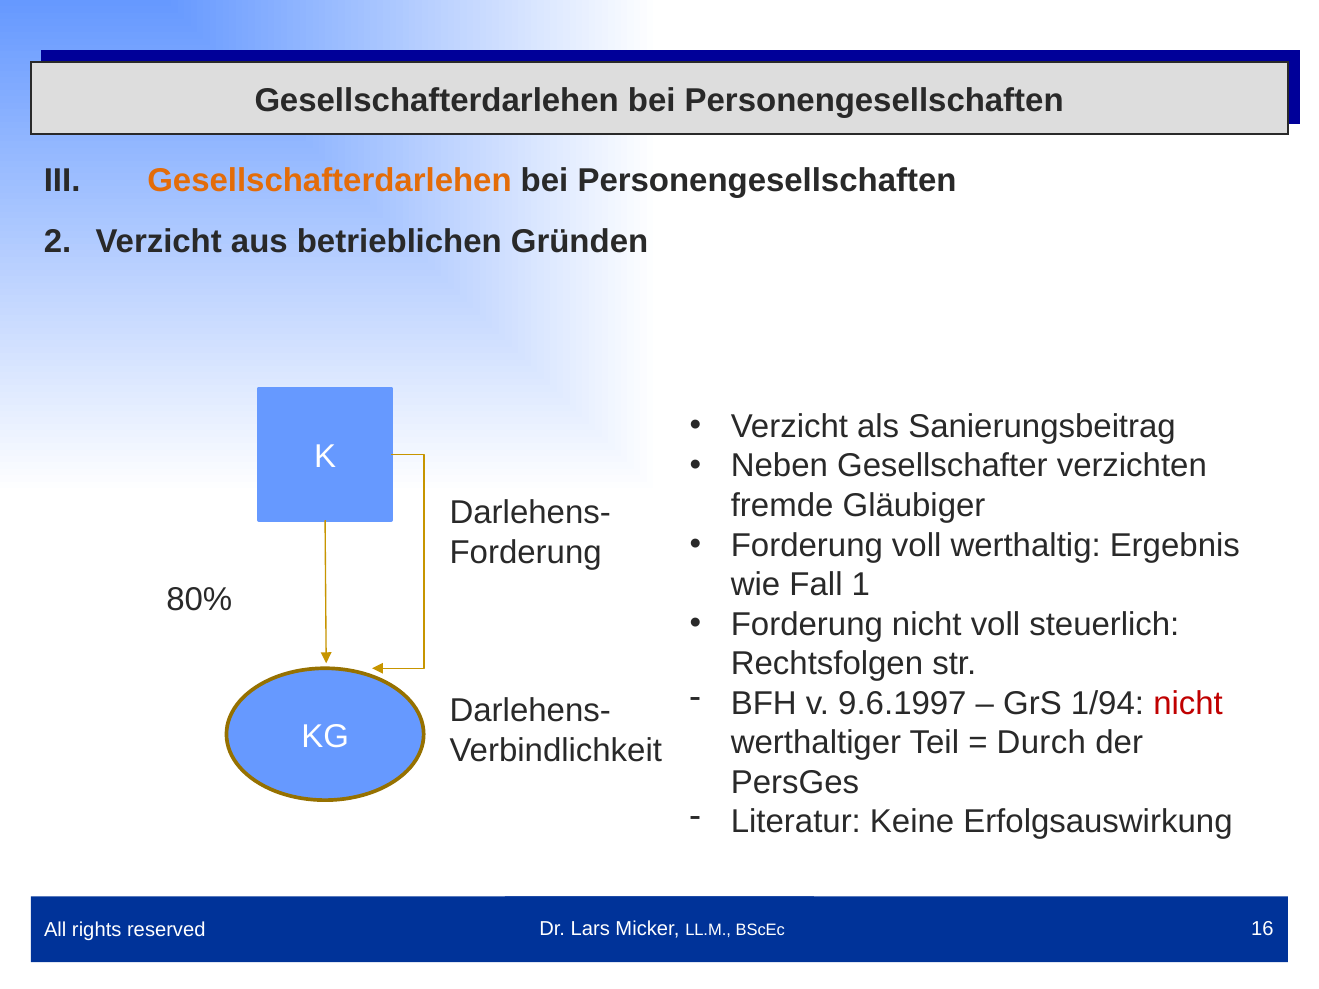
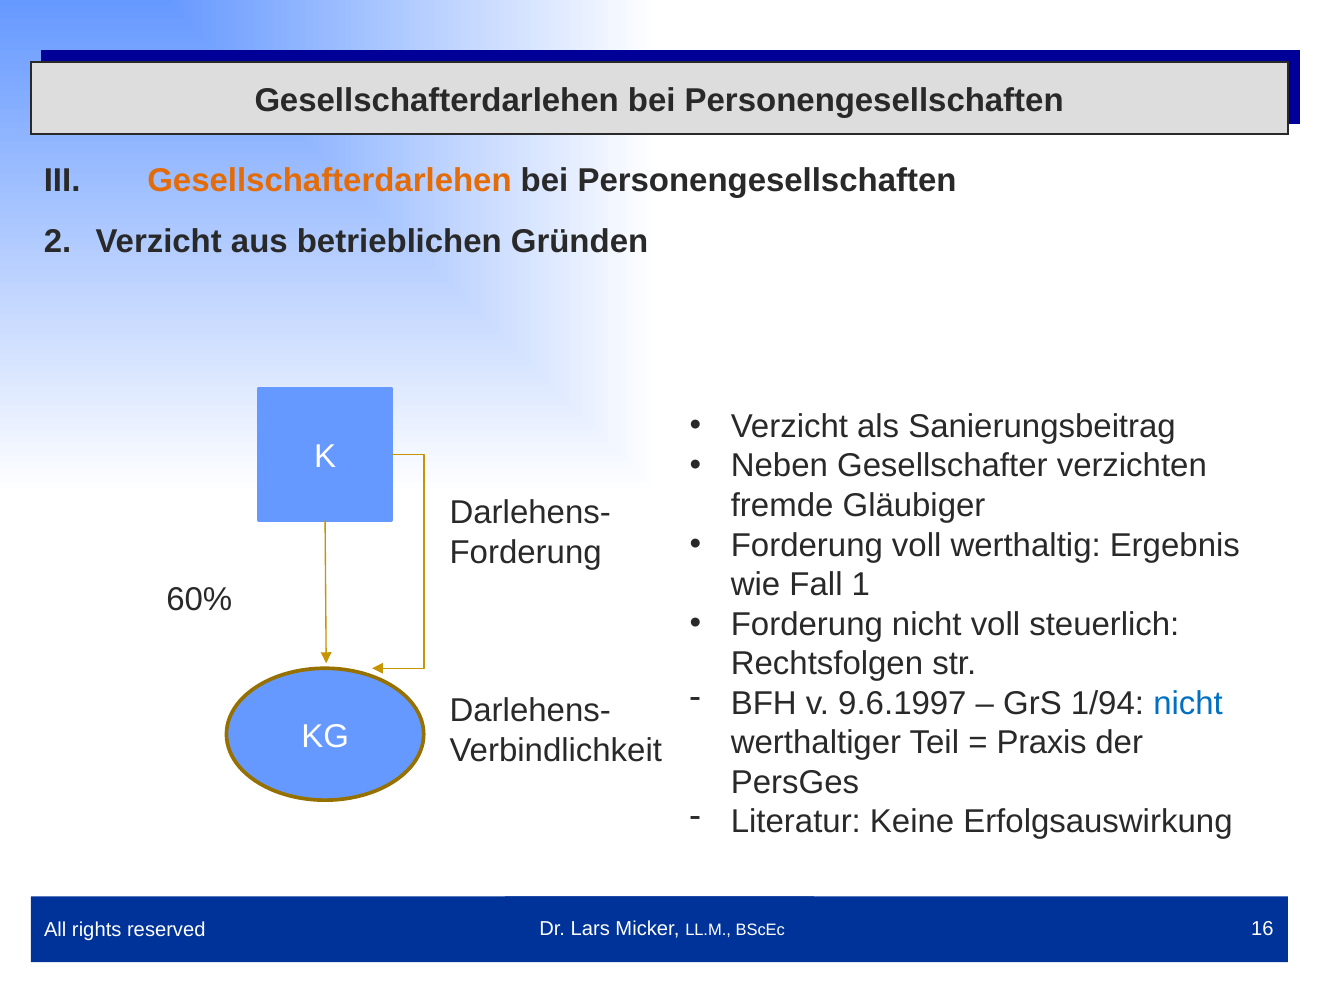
80%: 80% -> 60%
nicht at (1188, 704) colour: red -> blue
Durch: Durch -> Praxis
